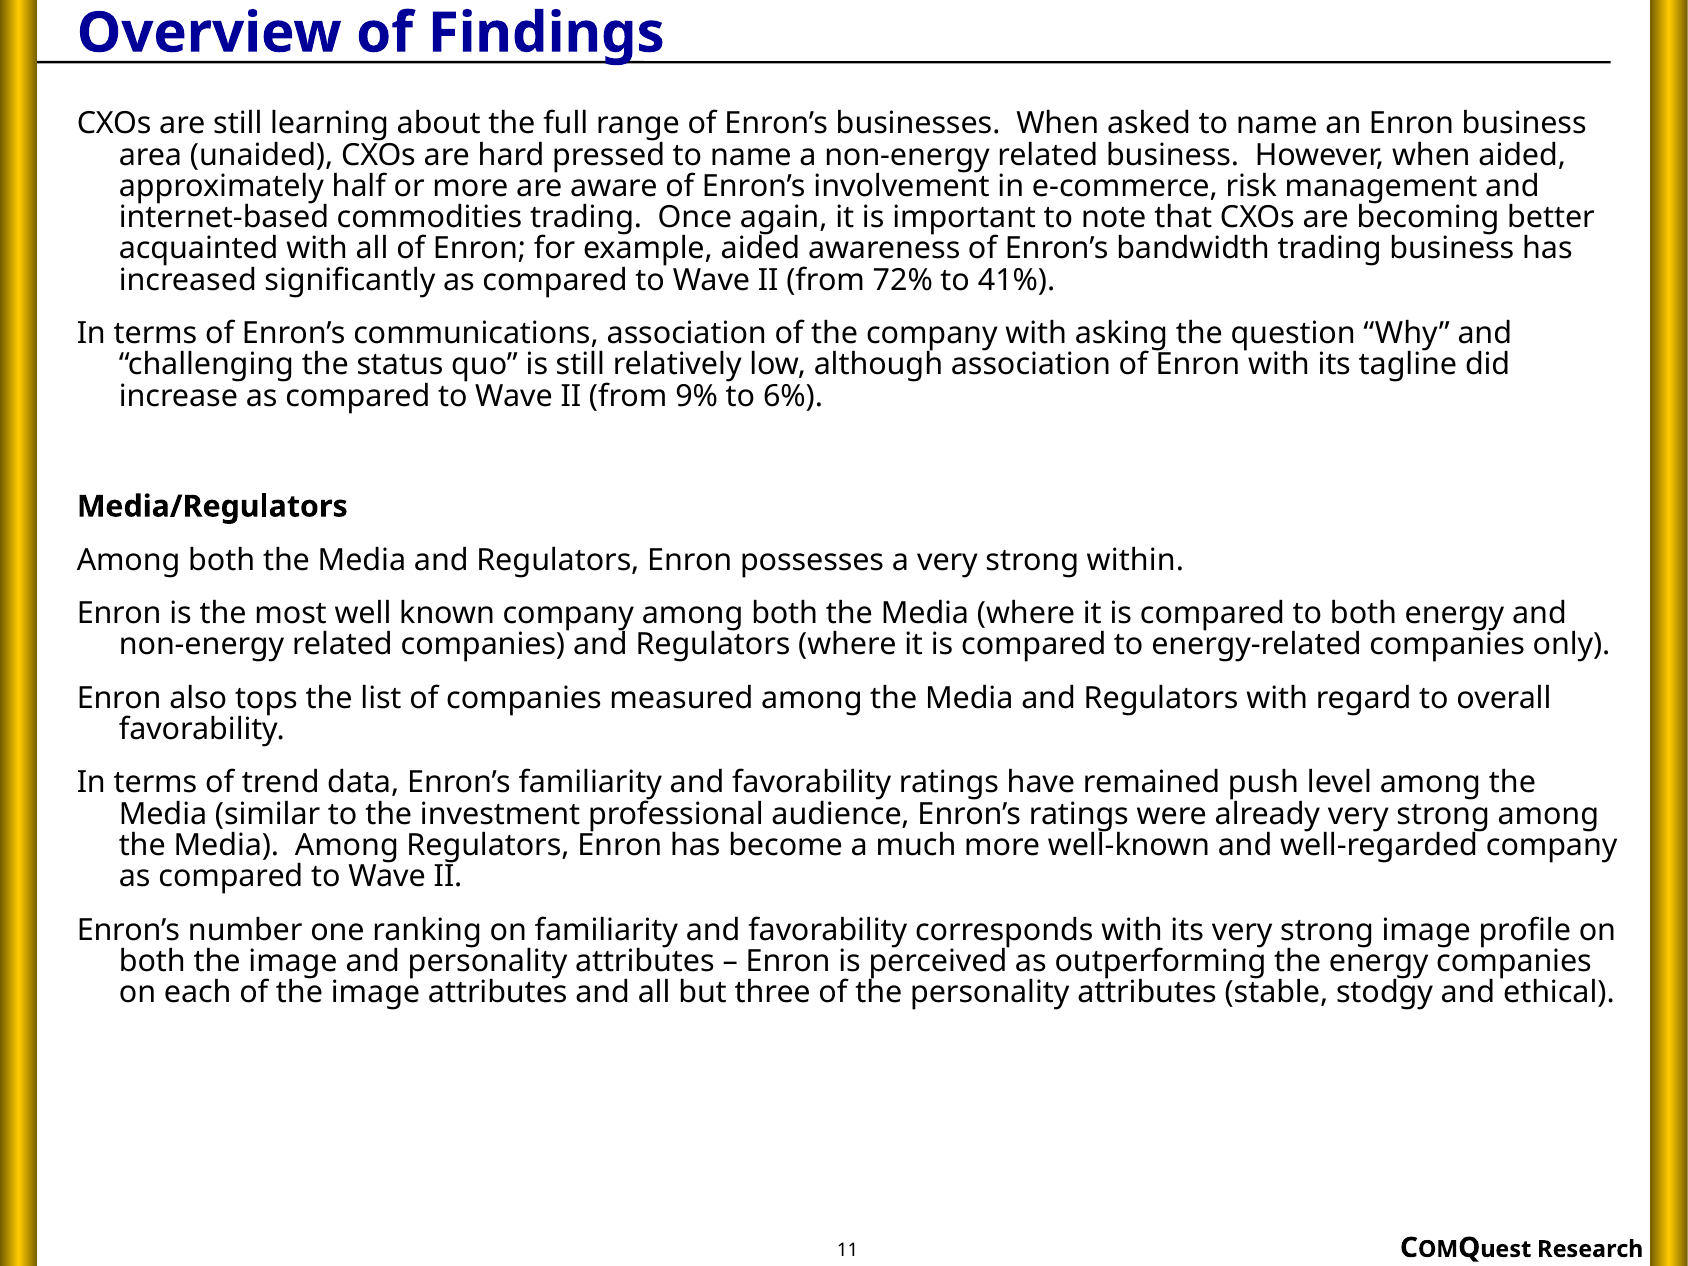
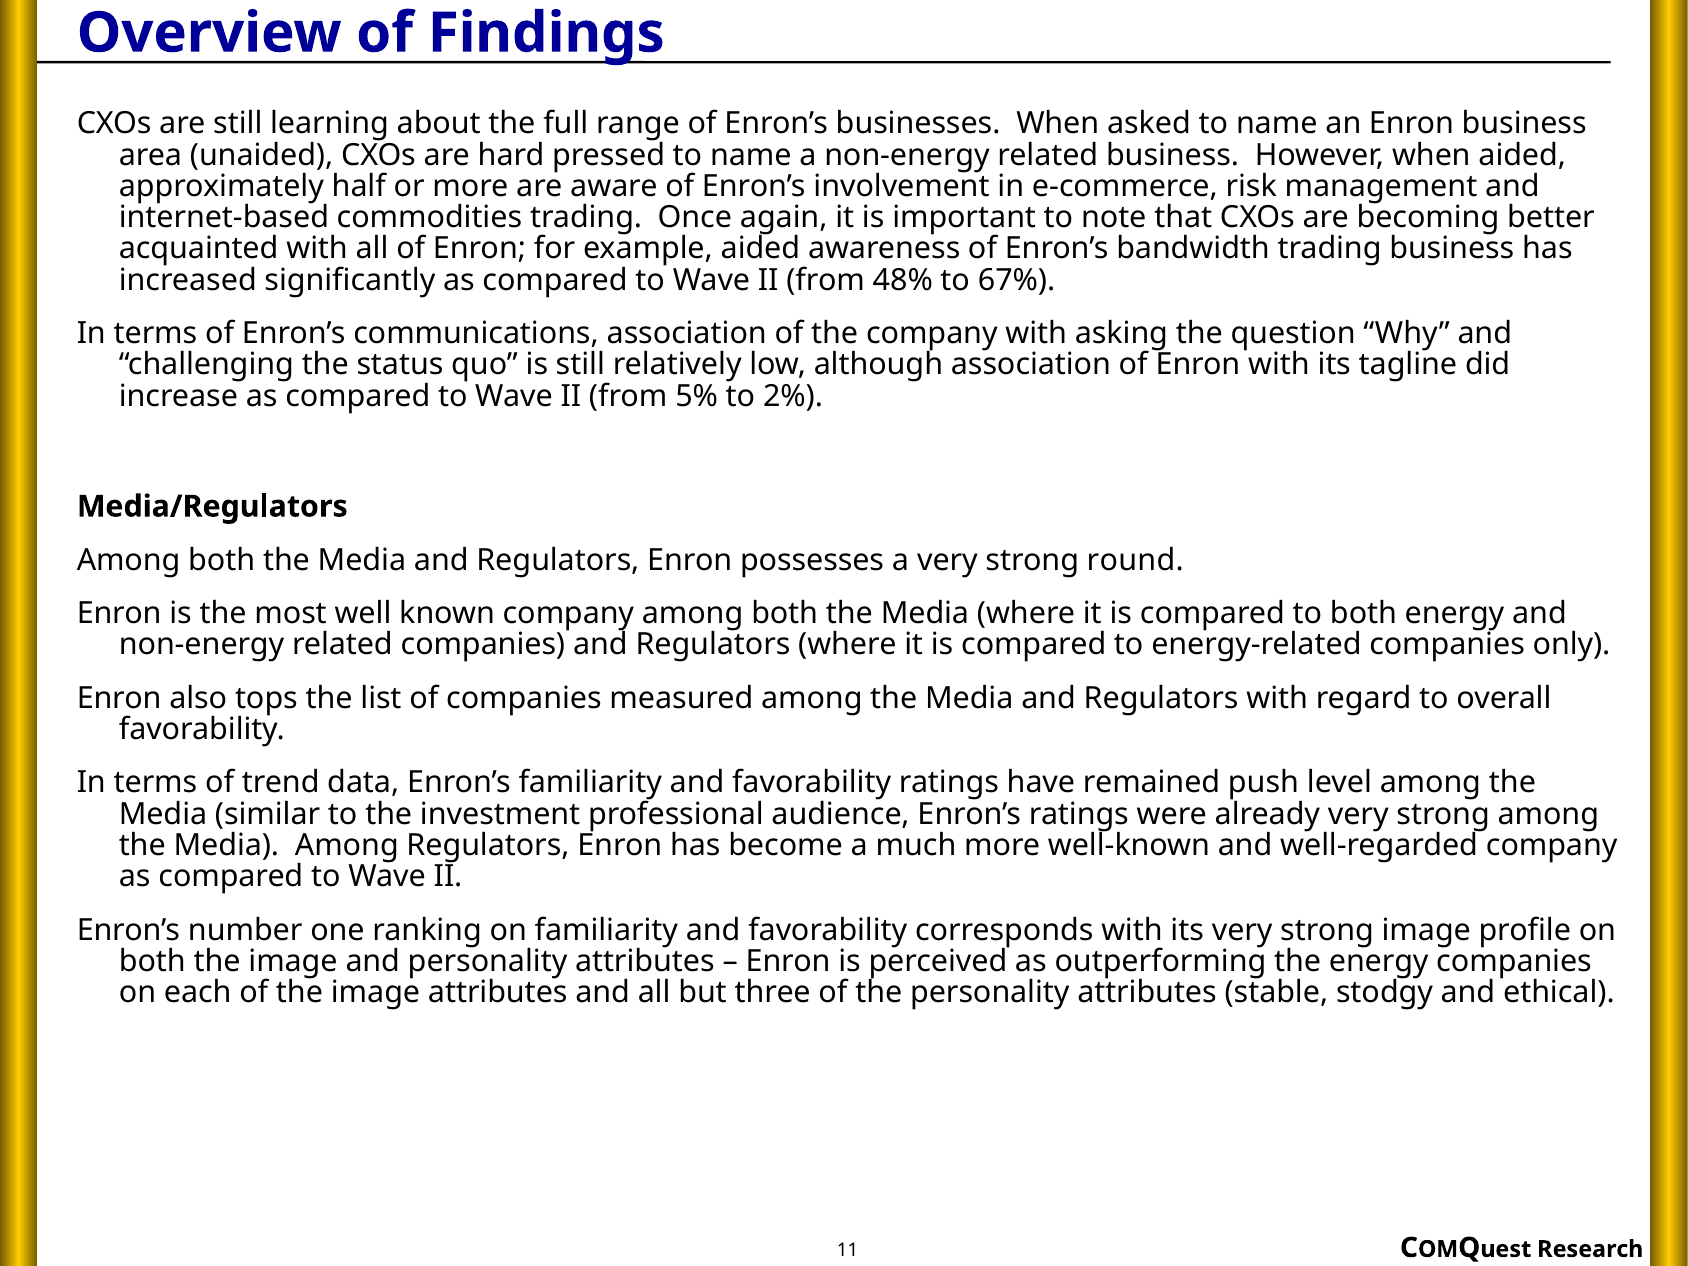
72%: 72% -> 48%
41%: 41% -> 67%
9%: 9% -> 5%
6%: 6% -> 2%
within: within -> round
